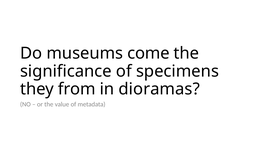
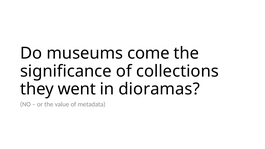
specimens: specimens -> collections
from: from -> went
